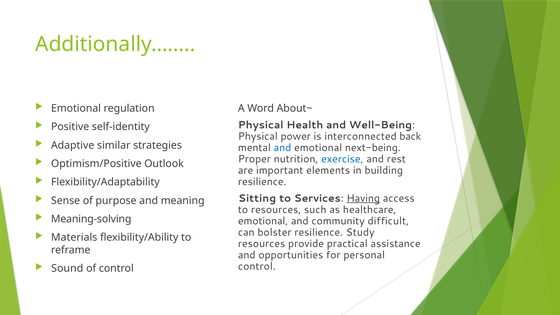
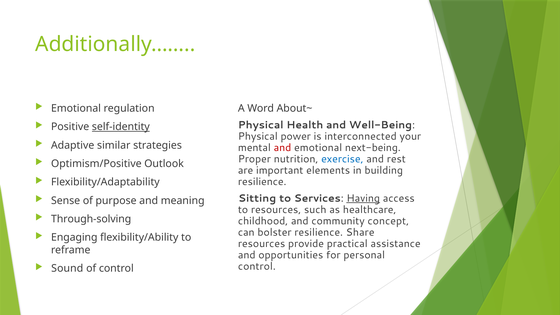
self-identity underline: none -> present
back: back -> your
and at (283, 148) colour: blue -> red
Meaning-solving: Meaning-solving -> Through-solving
emotional at (263, 221): emotional -> childhood
difficult: difficult -> concept
Study: Study -> Share
Materials: Materials -> Engaging
